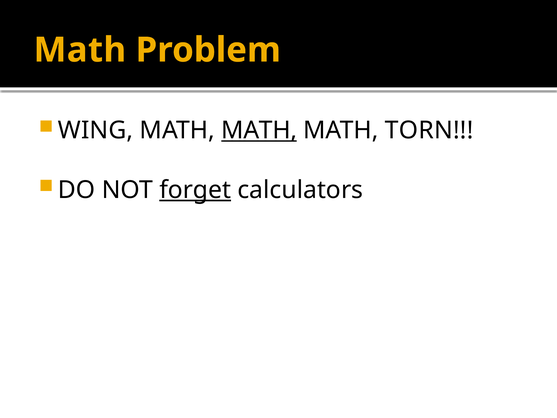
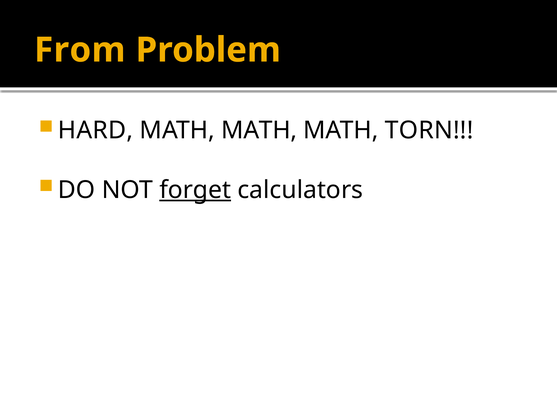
Math at (80, 50): Math -> From
WING: WING -> HARD
MATH at (259, 130) underline: present -> none
